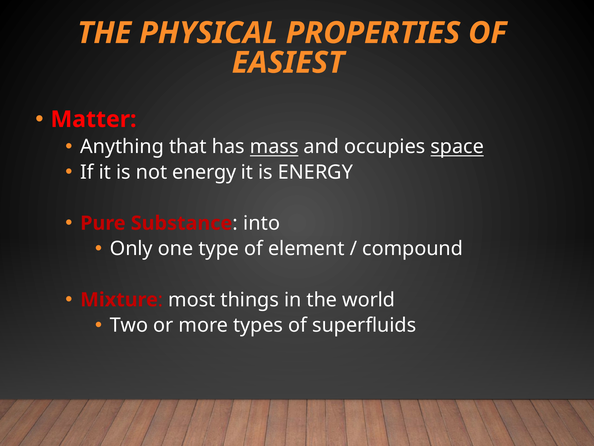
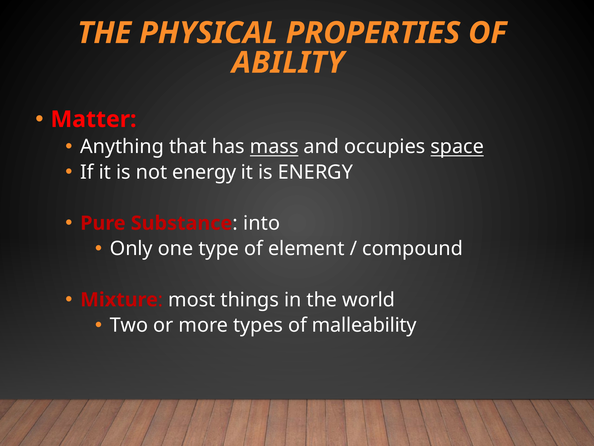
EASIEST: EASIEST -> ABILITY
superfluids: superfluids -> malleability
